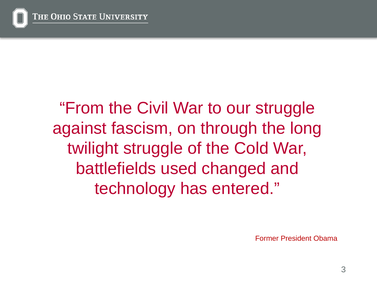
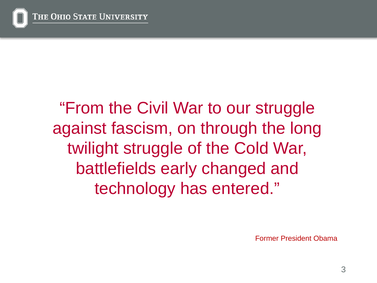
used: used -> early
